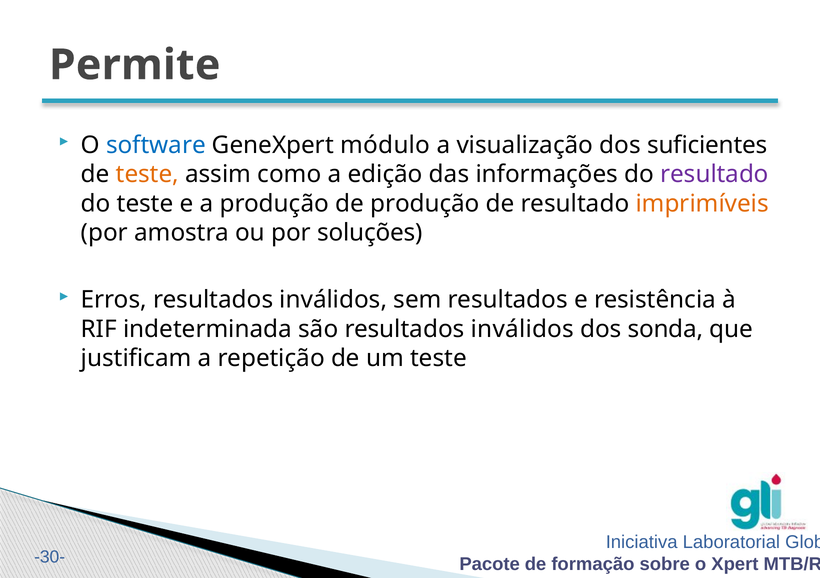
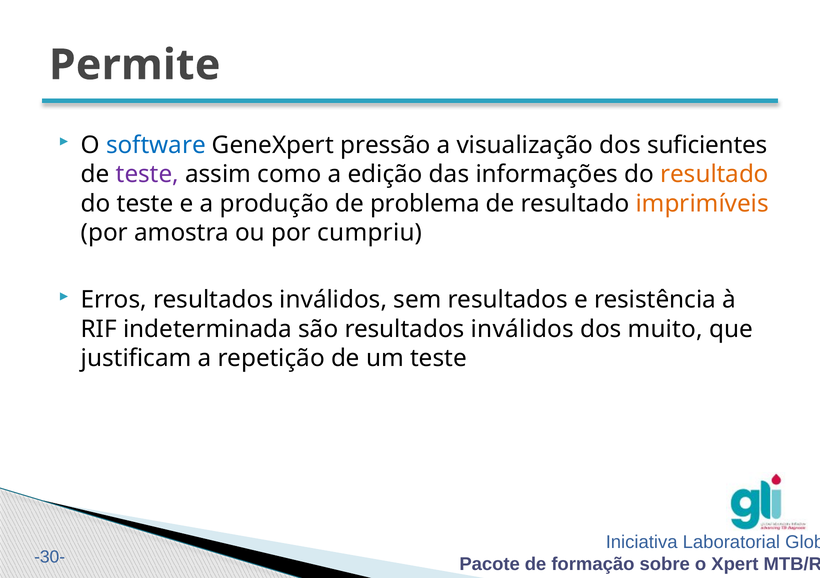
módulo: módulo -> pressão
teste at (147, 175) colour: orange -> purple
resultado at (715, 175) colour: purple -> orange
de produção: produção -> problema
soluções: soluções -> cumpriu
sonda: sonda -> muito
